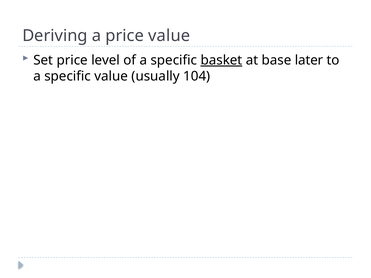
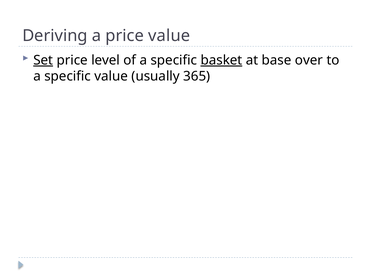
Set underline: none -> present
later: later -> over
104: 104 -> 365
